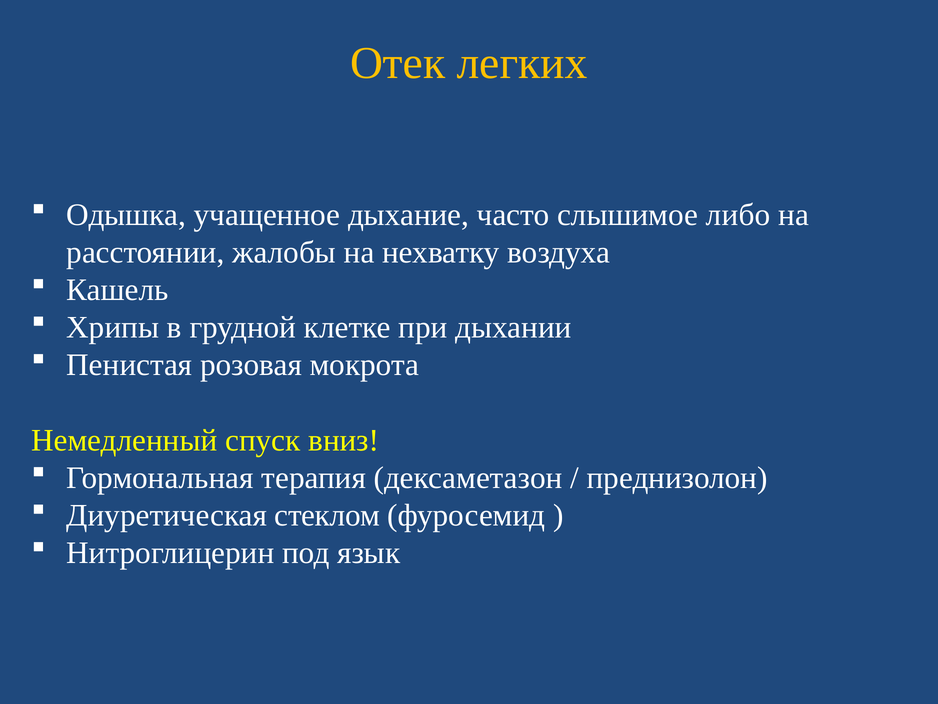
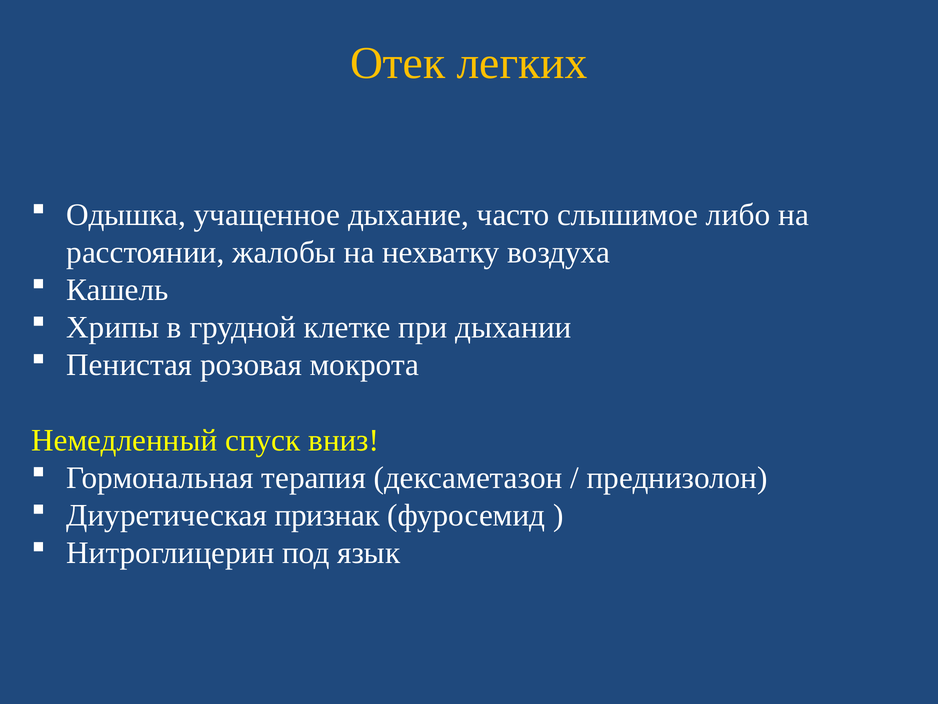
стеклом: стеклом -> признак
